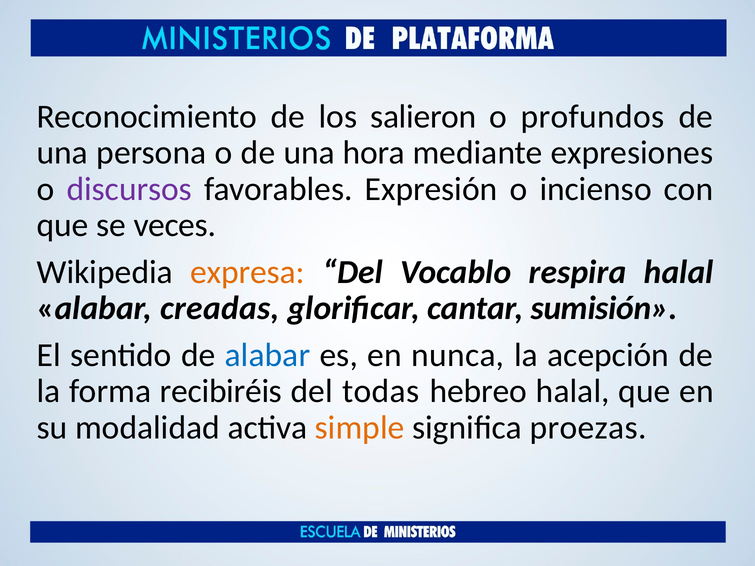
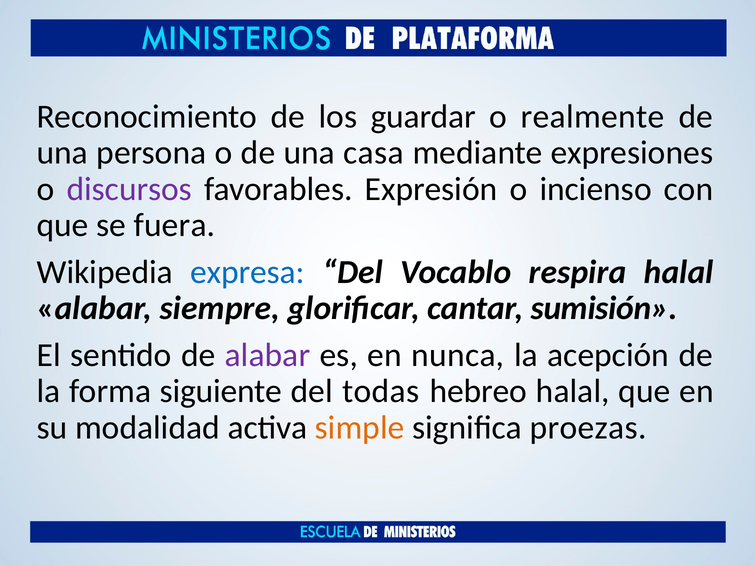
salieron: salieron -> guardar
profundos: profundos -> realmente
hora: hora -> casa
veces: veces -> fuera
expresa colour: orange -> blue
creadas: creadas -> siempre
alabar at (268, 355) colour: blue -> purple
recibiréis: recibiréis -> siguiente
